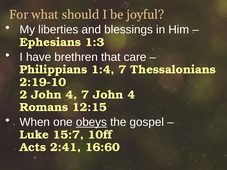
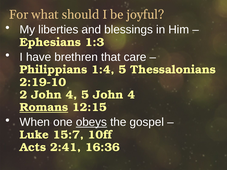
1:4 7: 7 -> 5
4 7: 7 -> 5
Romans underline: none -> present
16:60: 16:60 -> 16:36
